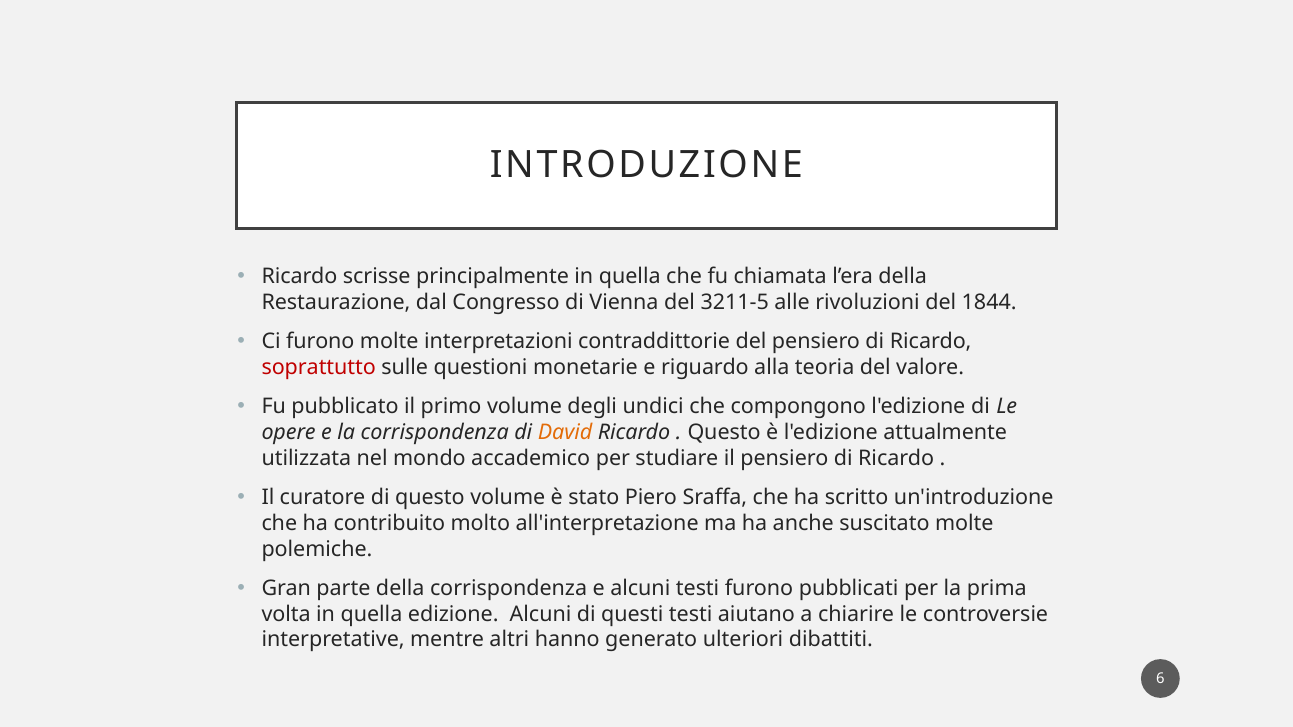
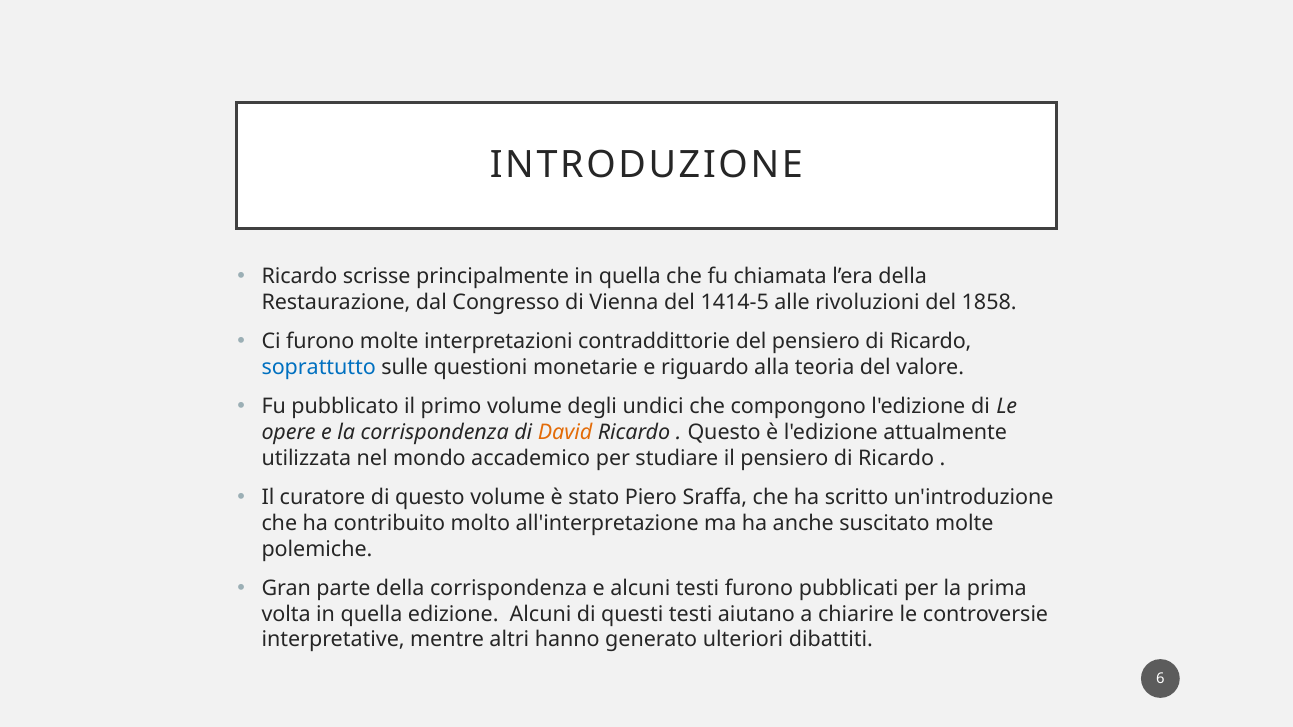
3211-5: 3211-5 -> 1414-5
1844: 1844 -> 1858
soprattutto colour: red -> blue
